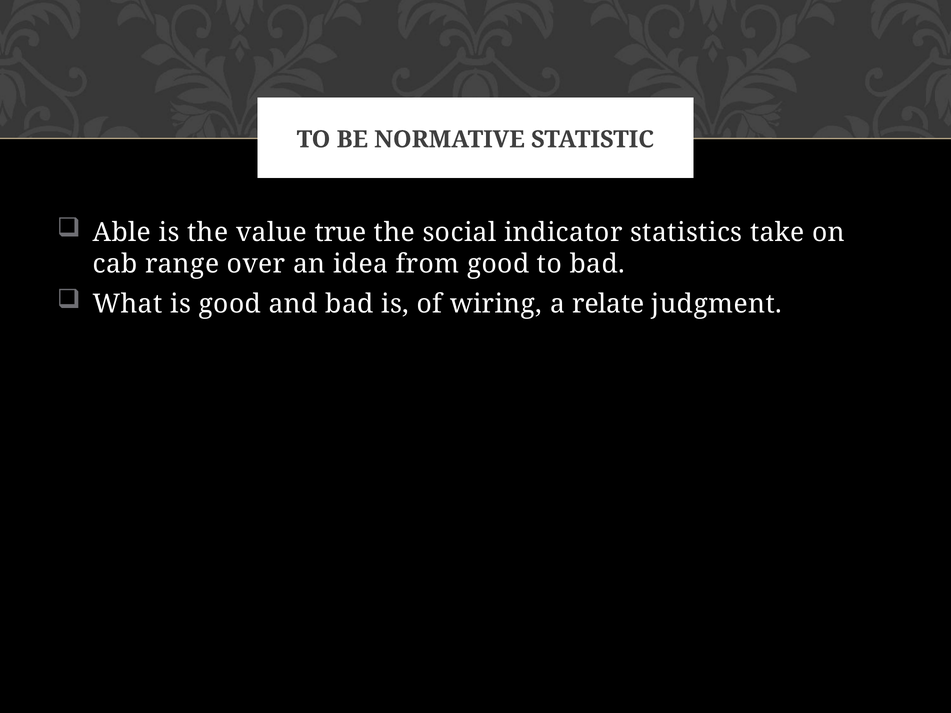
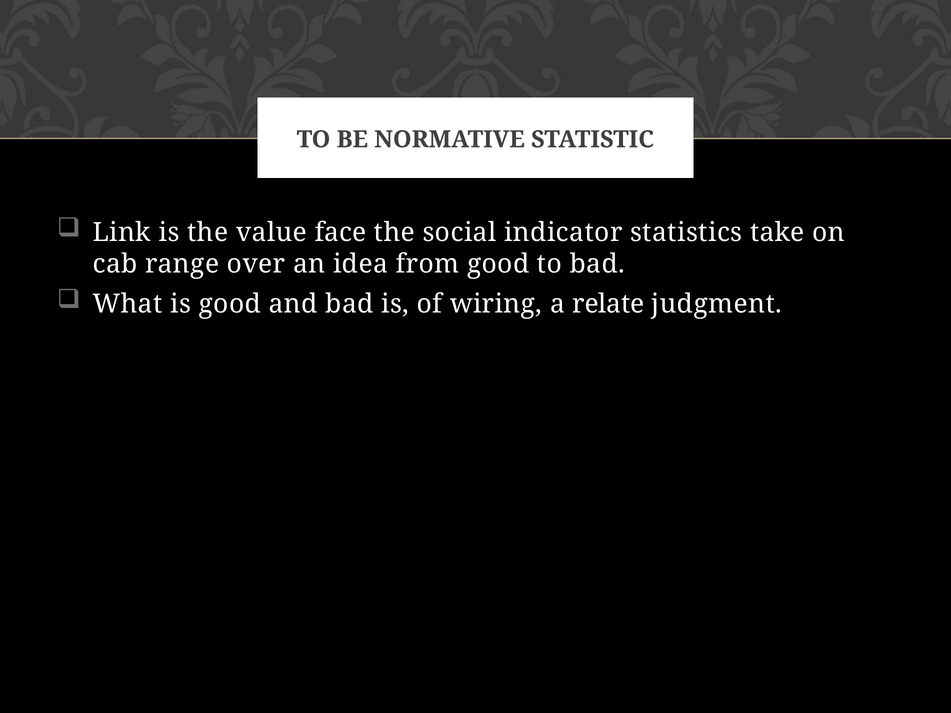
Able: Able -> Link
true: true -> face
